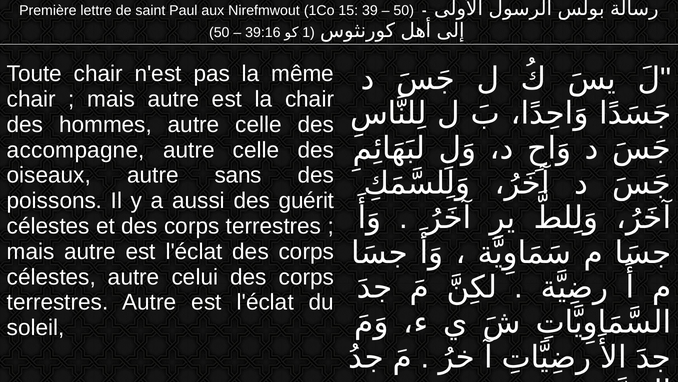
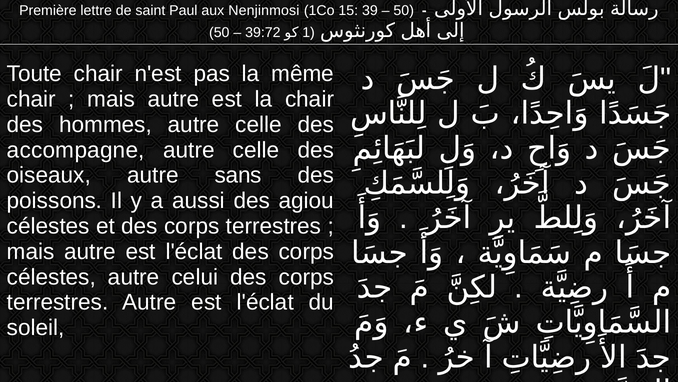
Nirefmwout: Nirefmwout -> Nenjinmosi
39:16: 39:16 -> 39:72
guérit: guérit -> agiou
